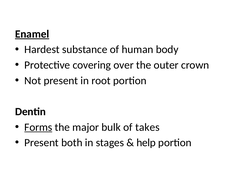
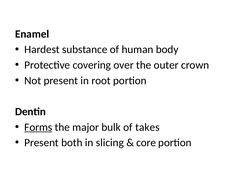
Enamel underline: present -> none
stages: stages -> slicing
help: help -> core
